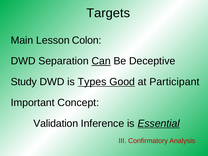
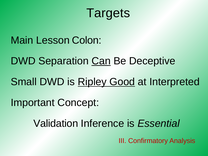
Study: Study -> Small
Types: Types -> Ripley
Participant: Participant -> Interpreted
Essential underline: present -> none
